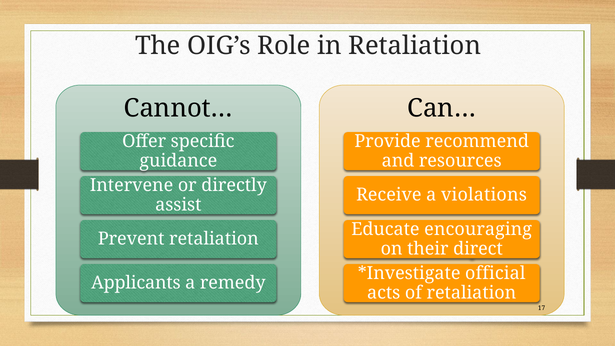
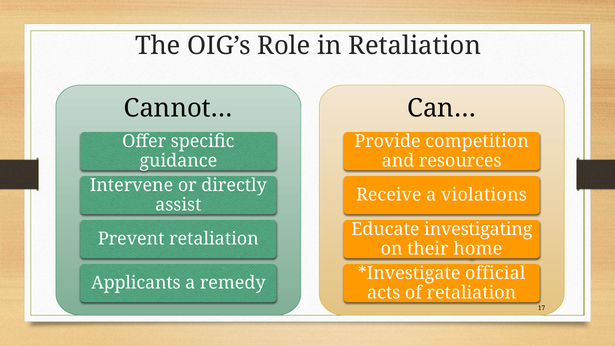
recommend: recommend -> competition
encouraging: encouraging -> investigating
direct: direct -> home
